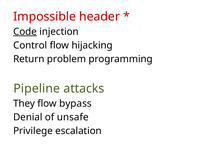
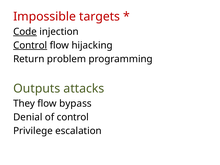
header: header -> targets
Control at (30, 45) underline: none -> present
Pipeline: Pipeline -> Outputs
of unsafe: unsafe -> control
